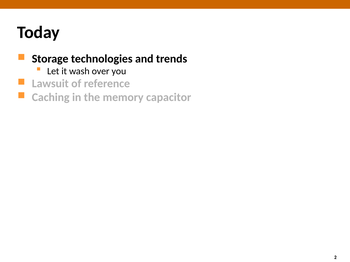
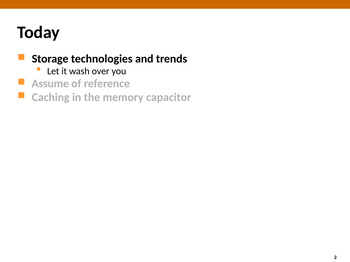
Lawsuit: Lawsuit -> Assume
